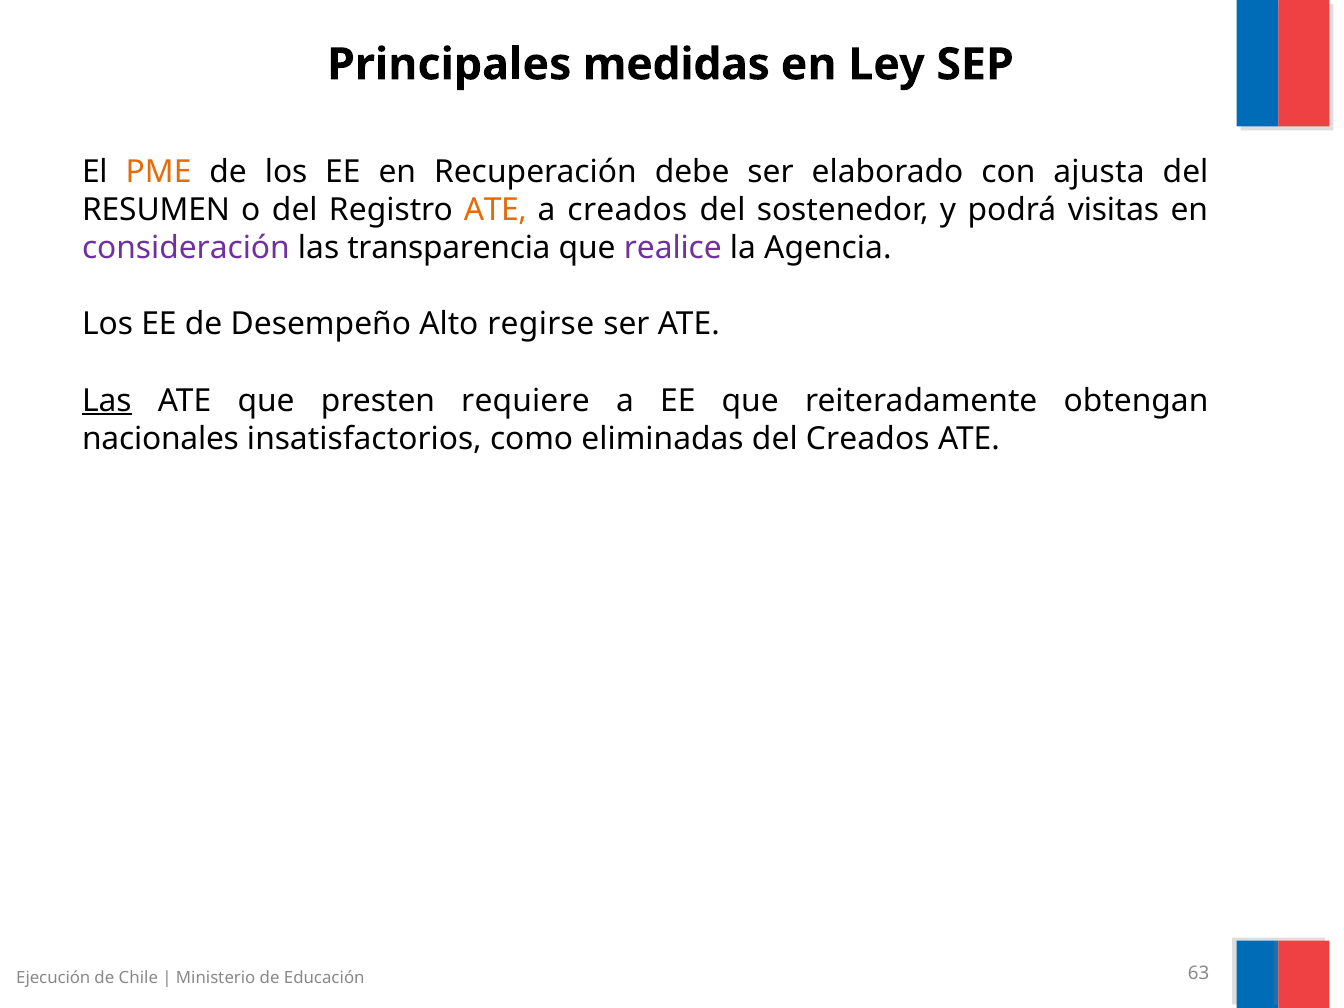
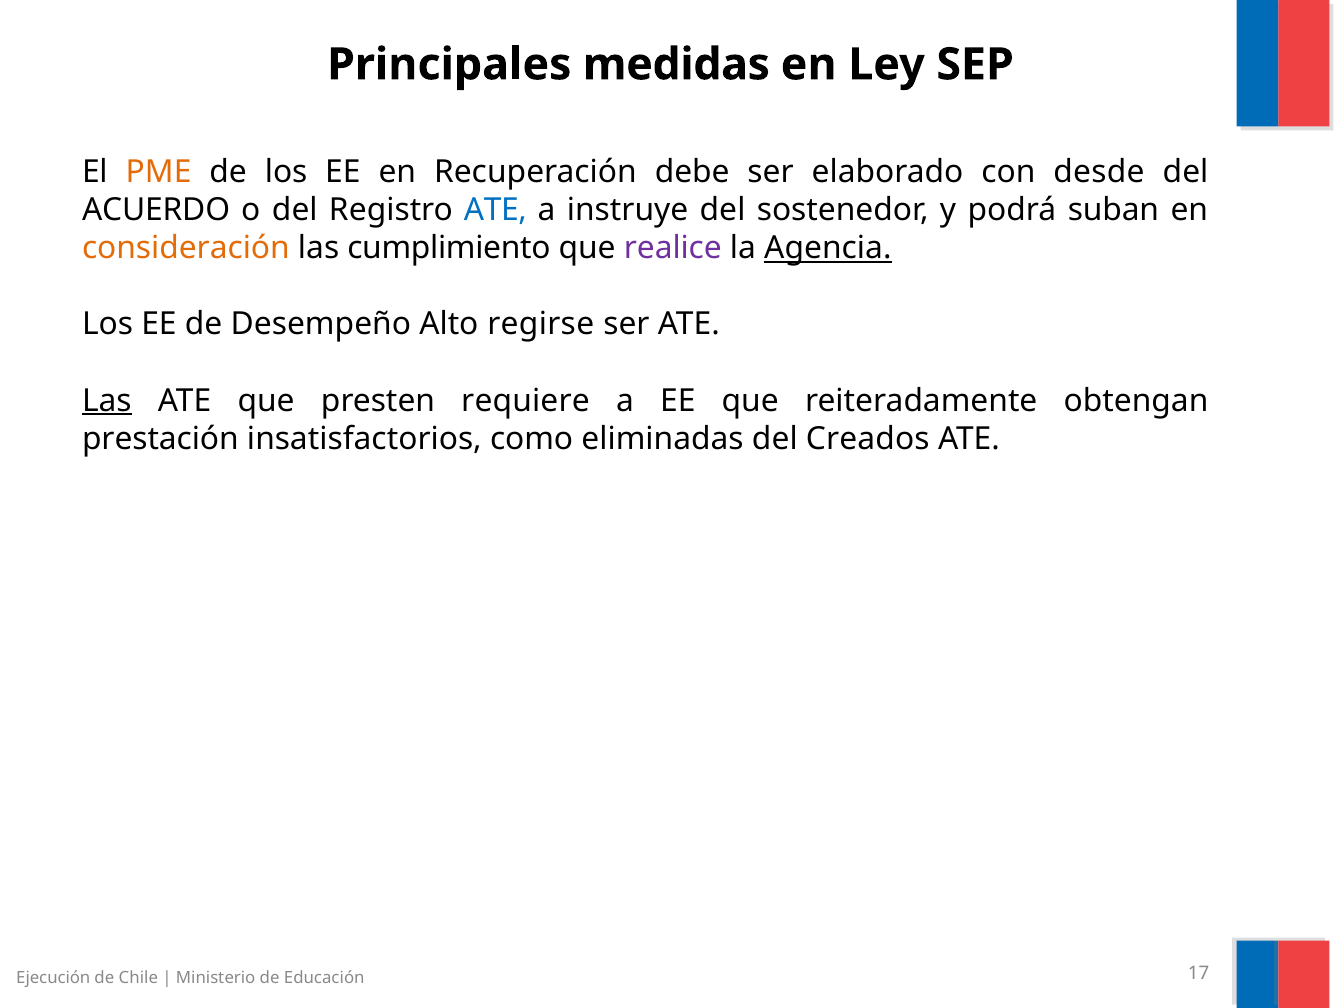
ajusta: ajusta -> desde
RESUMEN: RESUMEN -> ACUERDO
ATE at (495, 210) colour: orange -> blue
a creados: creados -> instruye
visitas: visitas -> suban
consideración colour: purple -> orange
transparencia: transparencia -> cumplimiento
Agencia underline: none -> present
nacionales: nacionales -> prestación
63: 63 -> 17
